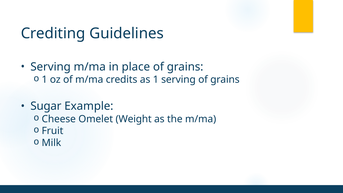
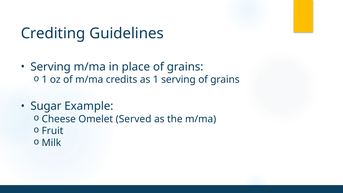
Weight: Weight -> Served
